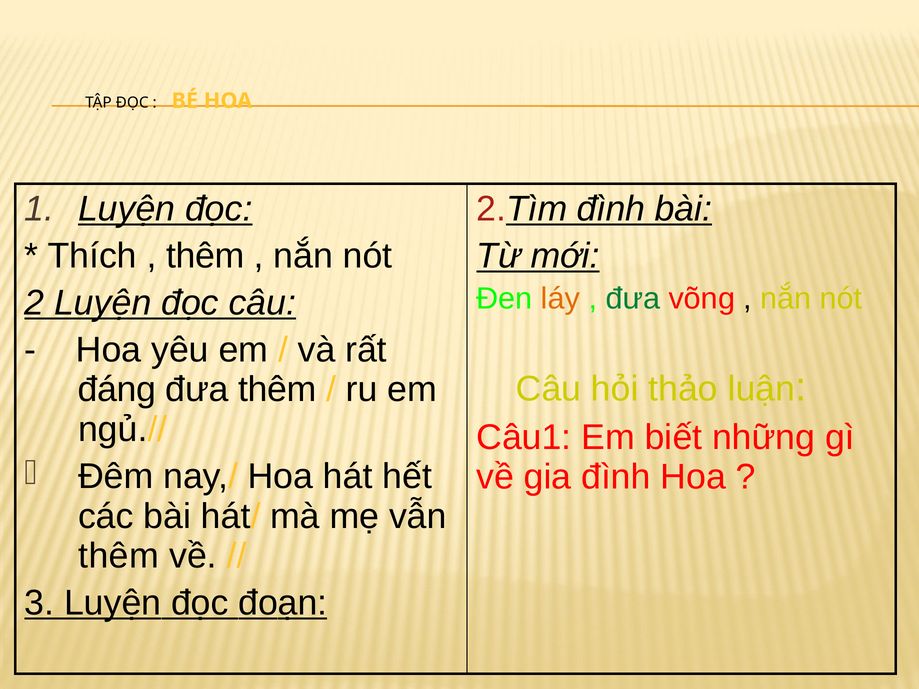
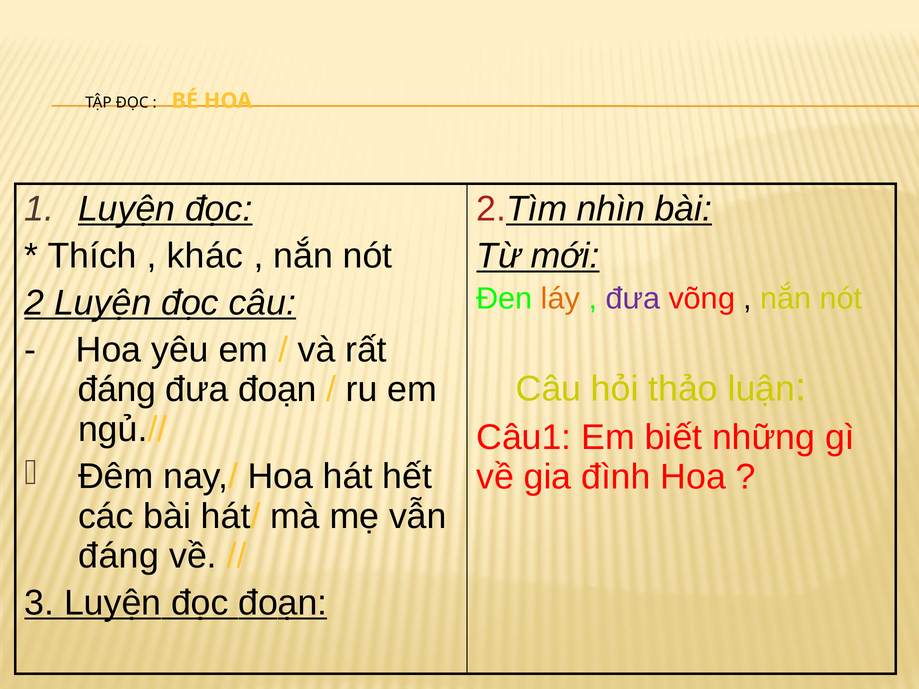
2.Tìm đình: đình -> nhìn
thêm at (205, 256): thêm -> khác
đưa at (633, 299) colour: green -> purple
đưa thêm: thêm -> đoạn
thêm at (119, 556): thêm -> đáng
